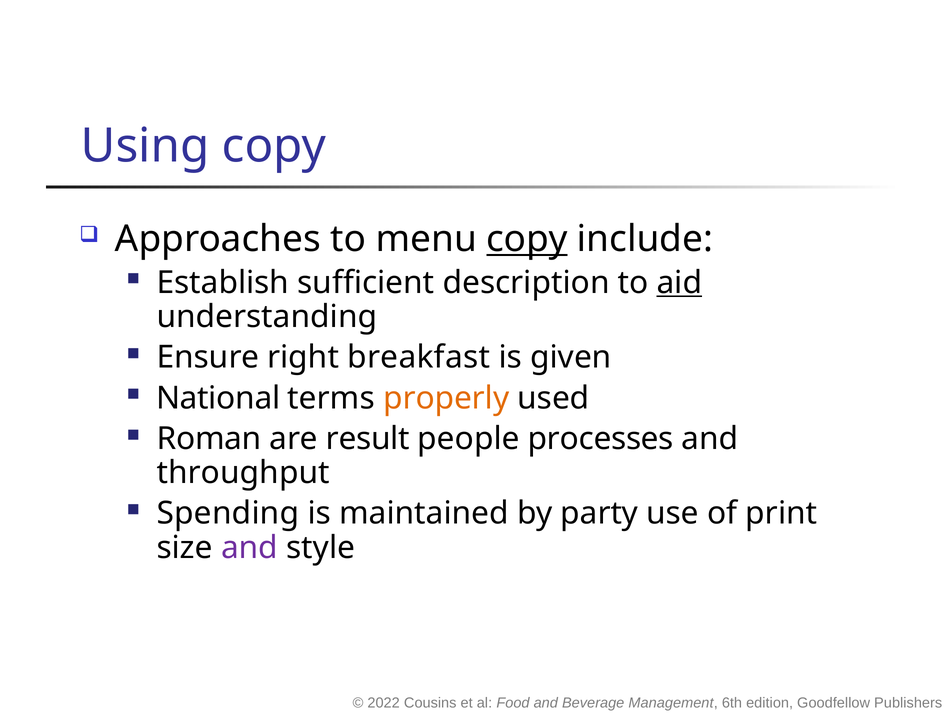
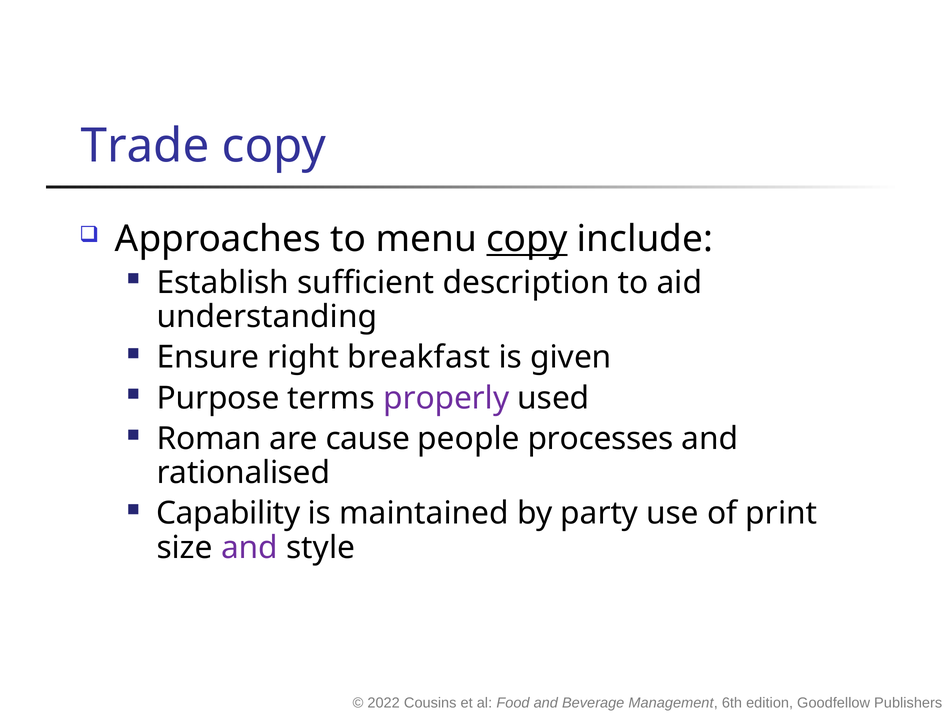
Using: Using -> Trade
aid underline: present -> none
National: National -> Purpose
properly colour: orange -> purple
result: result -> cause
throughput: throughput -> rationalised
Spending: Spending -> Capability
